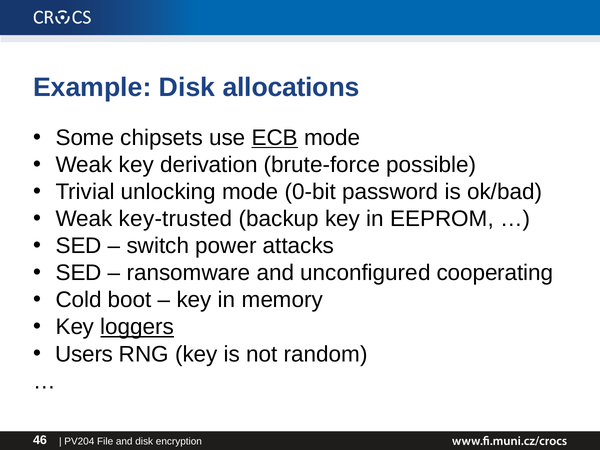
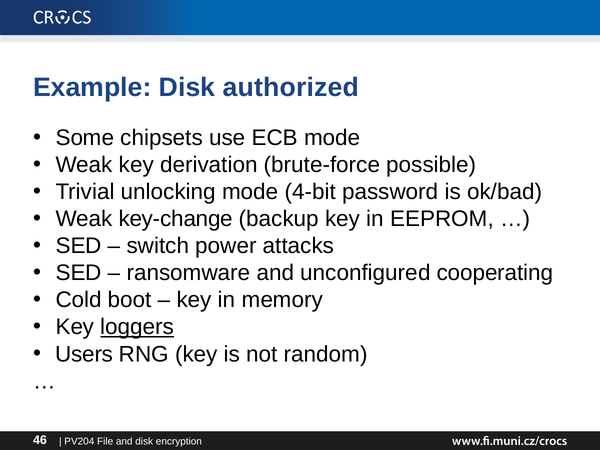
allocations: allocations -> authorized
ECB underline: present -> none
0-bit: 0-bit -> 4-bit
key-trusted: key-trusted -> key-change
